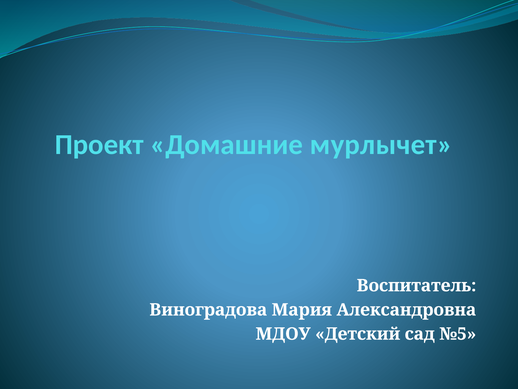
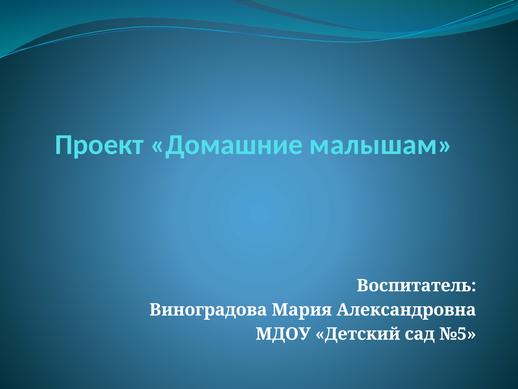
мурлычет: мурлычет -> малышам
